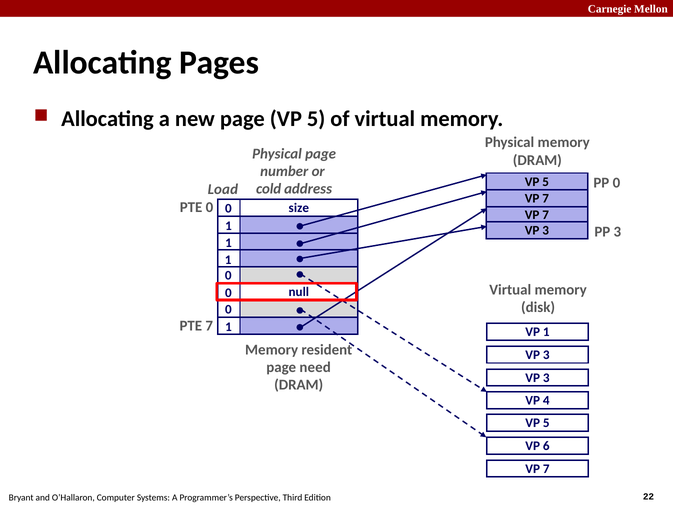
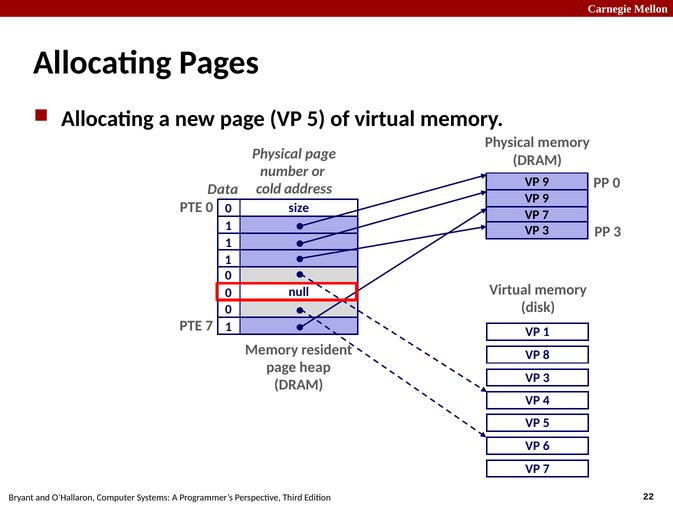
5 at (546, 182): 5 -> 9
Load: Load -> Data
7 at (546, 198): 7 -> 9
3 at (546, 355): 3 -> 8
need: need -> heap
